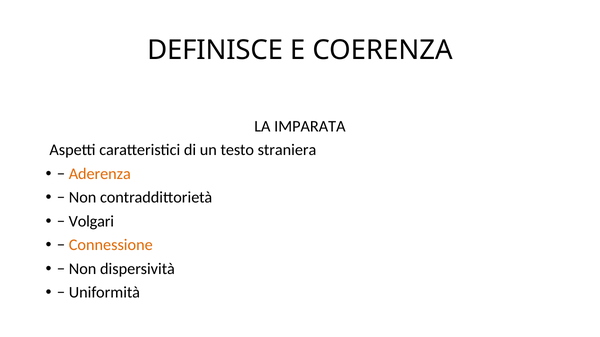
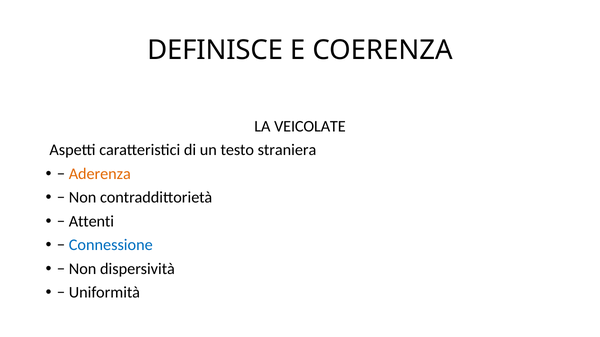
IMPARATA: IMPARATA -> VEICOLATE
Volgari: Volgari -> Attenti
Connessione colour: orange -> blue
